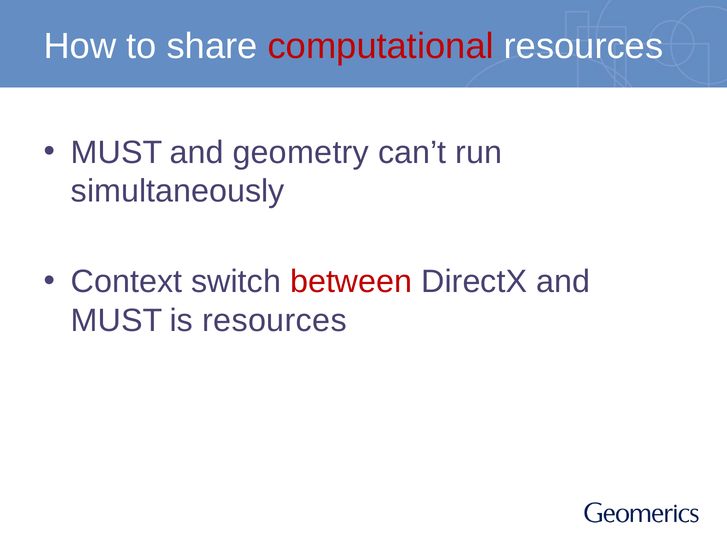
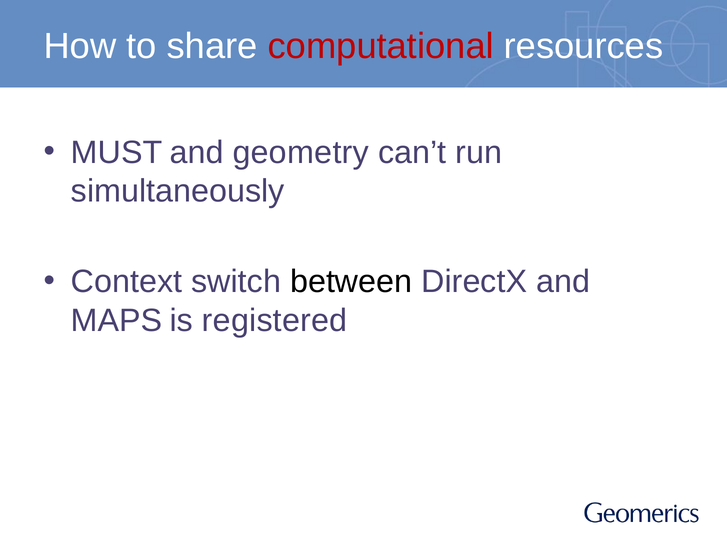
between colour: red -> black
MUST at (117, 321): MUST -> MAPS
is resources: resources -> registered
